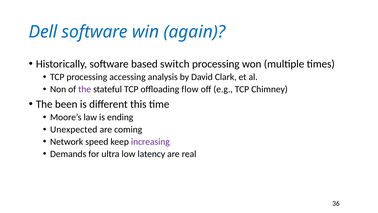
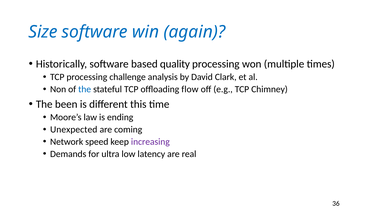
Dell: Dell -> Size
switch: switch -> quality
accessing: accessing -> challenge
the at (85, 89) colour: purple -> blue
